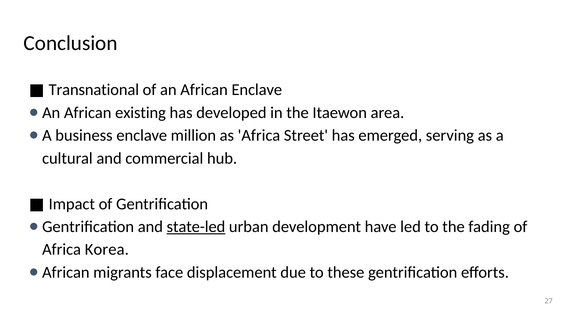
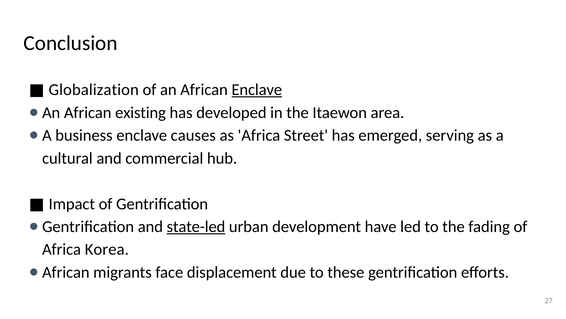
Transnational: Transnational -> Globalization
Enclave at (257, 90) underline: none -> present
million: million -> causes
